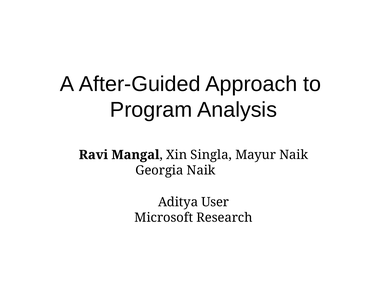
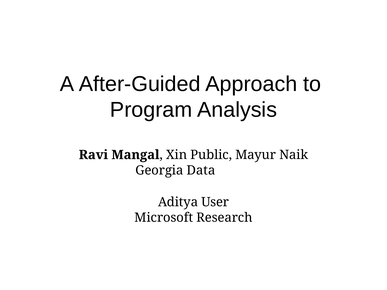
Singla: Singla -> Public
Georgia Naik: Naik -> Data
